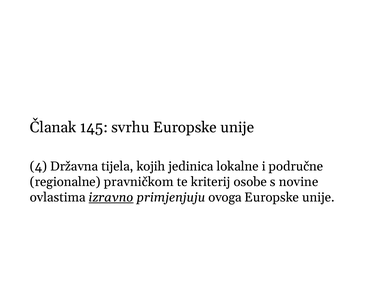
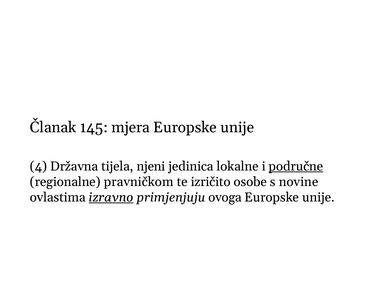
svrhu: svrhu -> mjera
kojih: kojih -> njeni
područne underline: none -> present
kriterij: kriterij -> izričito
